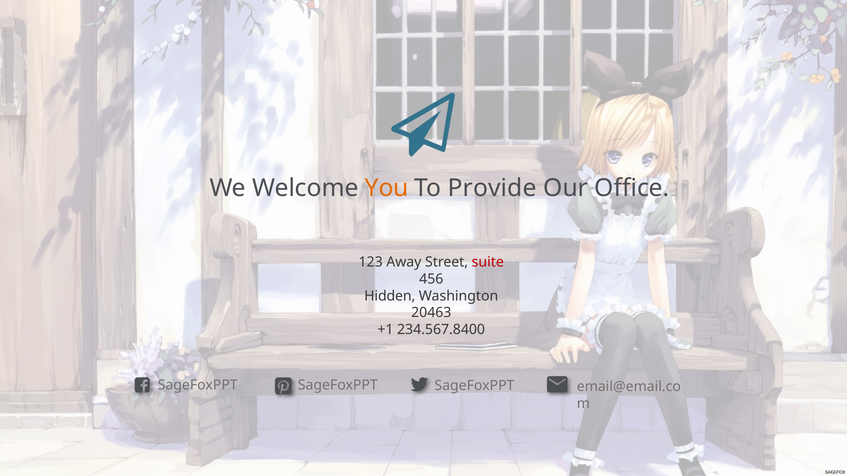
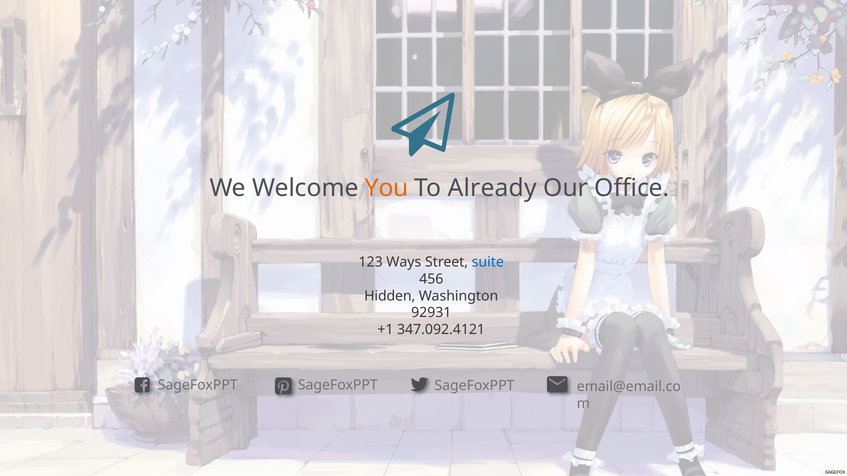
Provide: Provide -> Already
Away: Away -> Ways
suite colour: red -> blue
20463: 20463 -> 92931
234.567.8400: 234.567.8400 -> 347.092.4121
